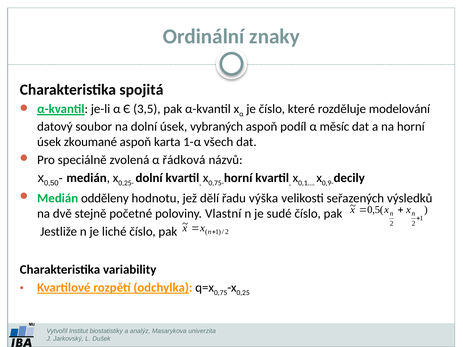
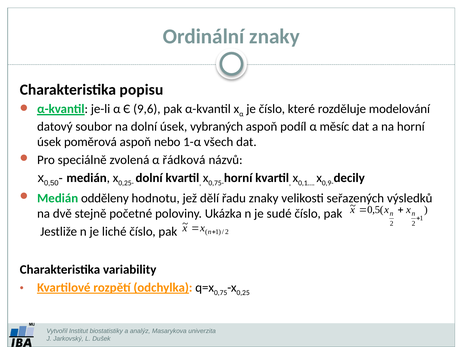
spojitá: spojitá -> popisu
3,5: 3,5 -> 9,6
zkoumané: zkoumané -> poměrová
karta: karta -> nebo
řadu výška: výška -> znaky
Vlastní: Vlastní -> Ukázka
